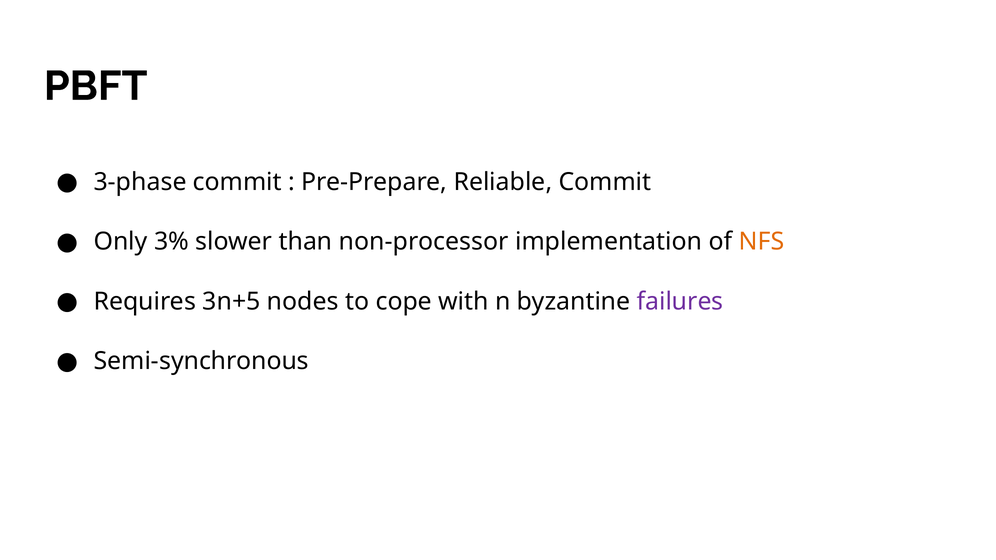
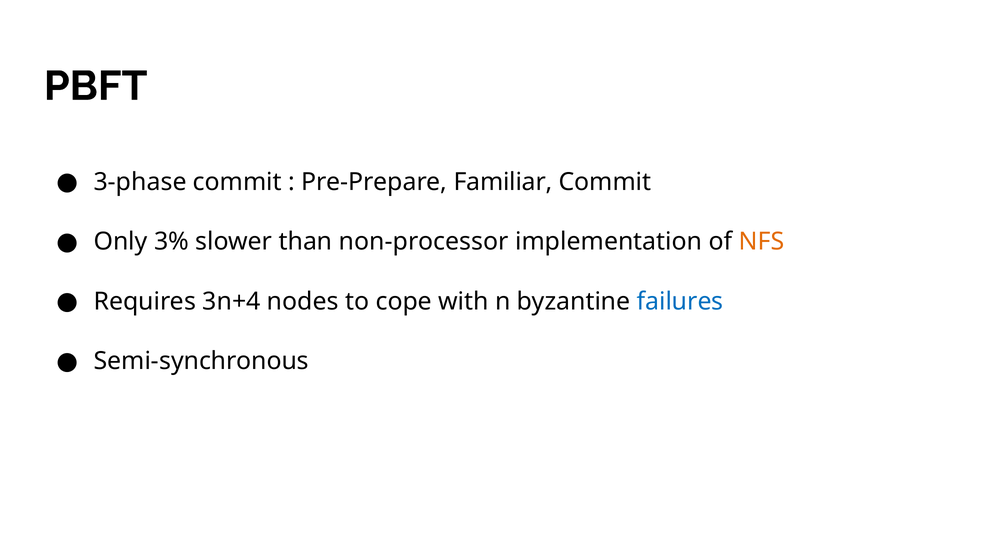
Reliable: Reliable -> Familiar
3n+5: 3n+5 -> 3n+4
failures colour: purple -> blue
